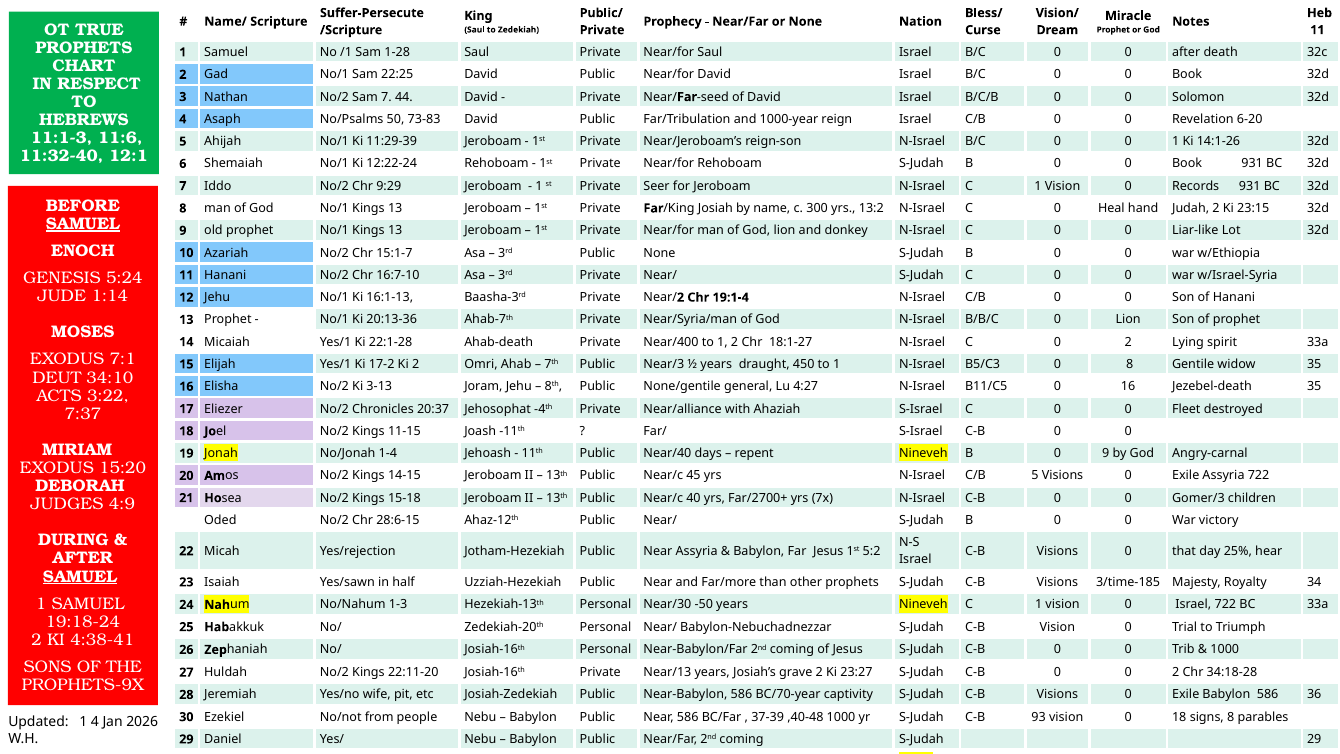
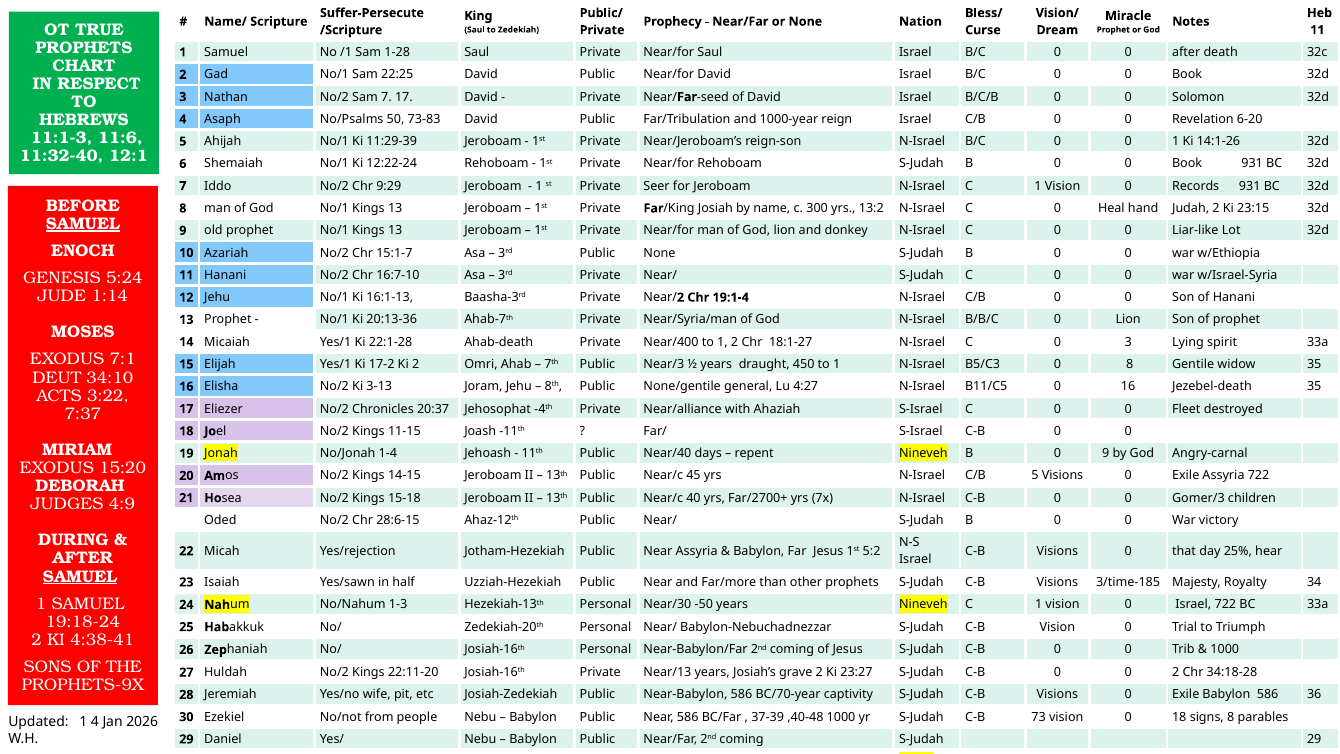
7 44: 44 -> 17
C 0 2: 2 -> 3
93: 93 -> 73
